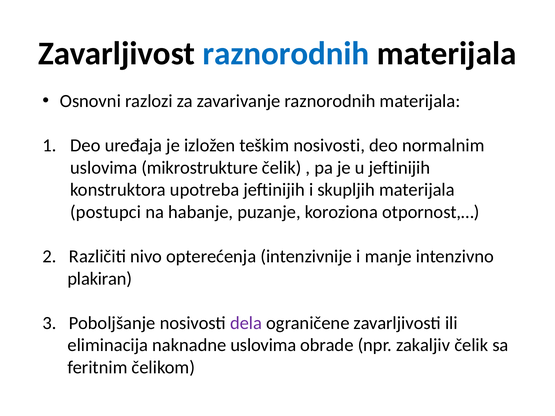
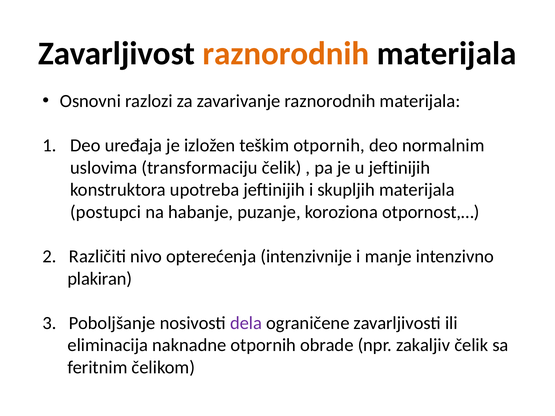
raznorodnih at (286, 54) colour: blue -> orange
teškim nosivosti: nosivosti -> otpornih
mikrostrukture: mikrostrukture -> transformaciju
naknadne uslovima: uslovima -> otpornih
